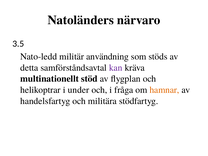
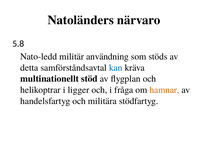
3.5: 3.5 -> 5.8
kan colour: purple -> blue
under: under -> ligger
